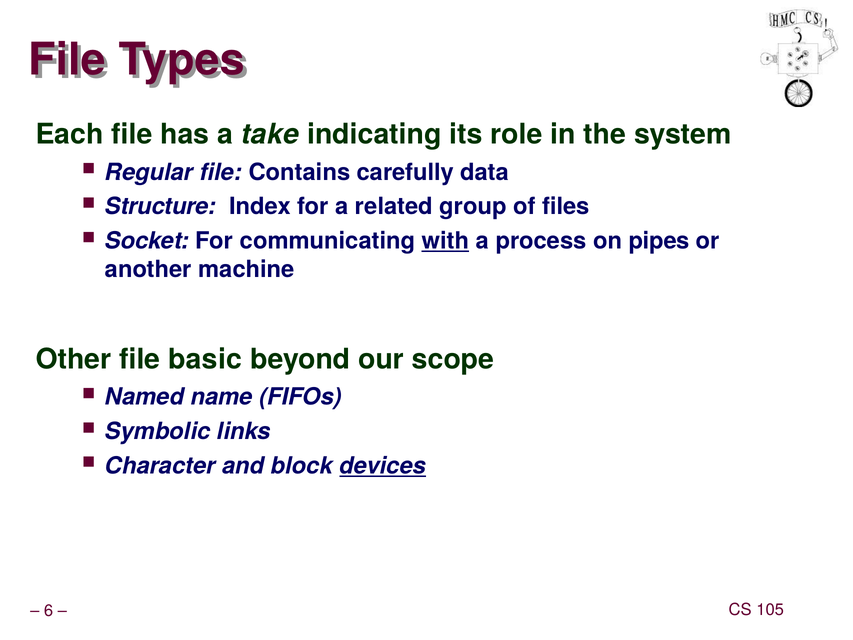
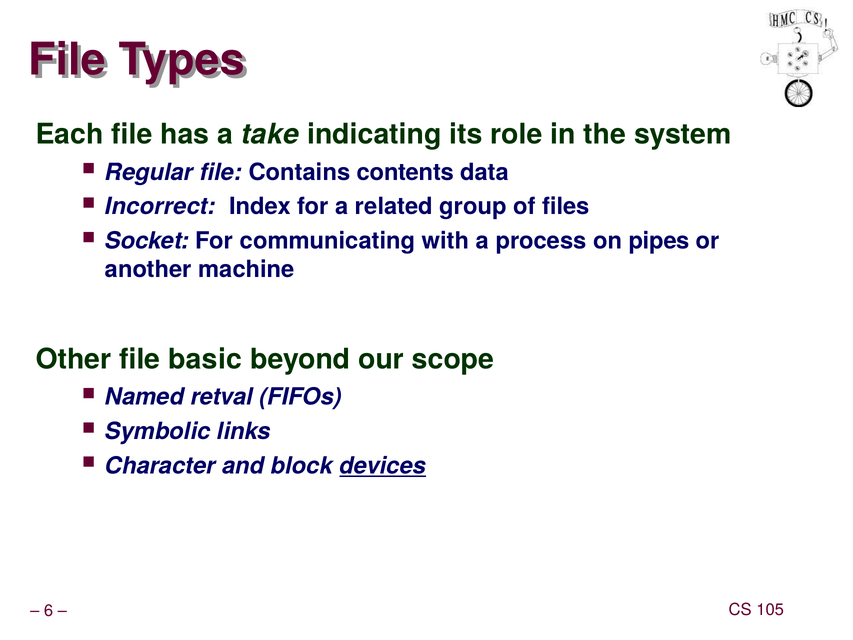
carefully: carefully -> contents
Structure: Structure -> Incorrect
with underline: present -> none
name: name -> retval
